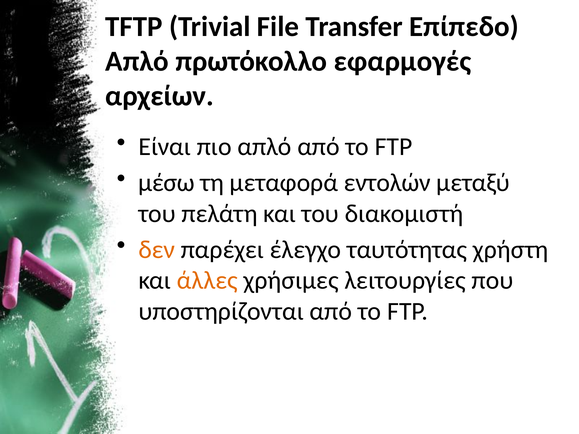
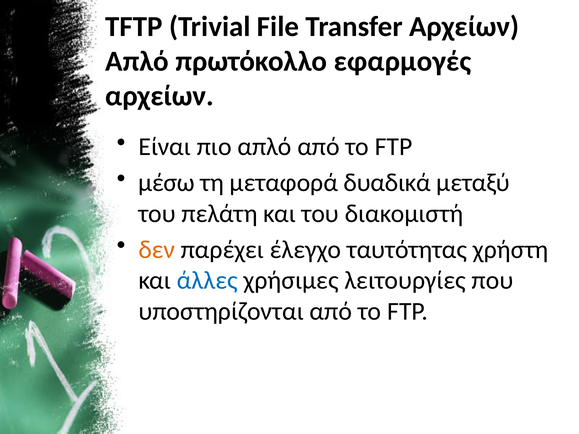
Transfer Επίπεδο: Επίπεδο -> Αρχείων
εντολών: εντολών -> δυαδικά
άλλες colour: orange -> blue
